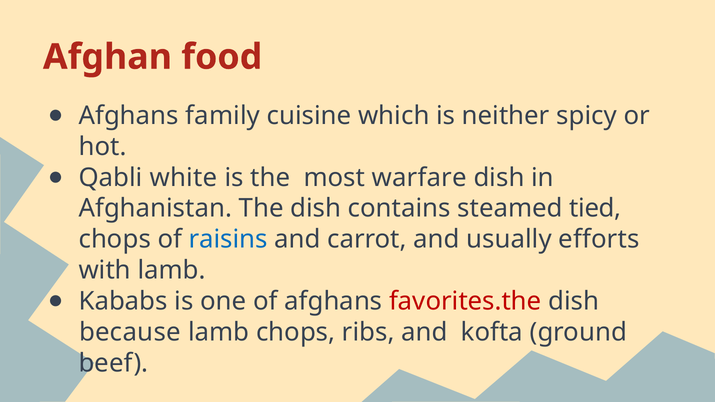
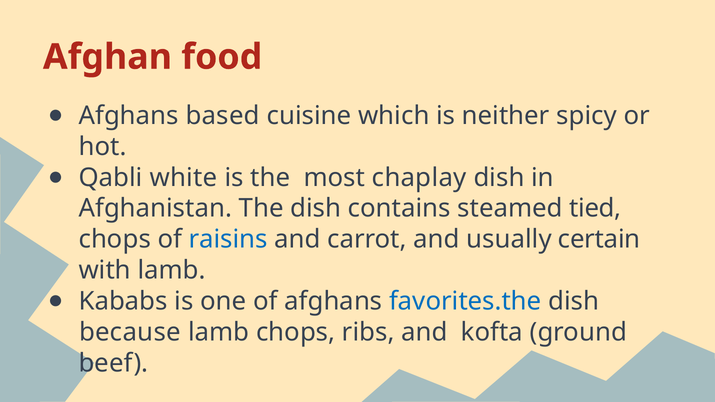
family: family -> based
warfare: warfare -> chaplay
efforts: efforts -> certain
favorites.the colour: red -> blue
